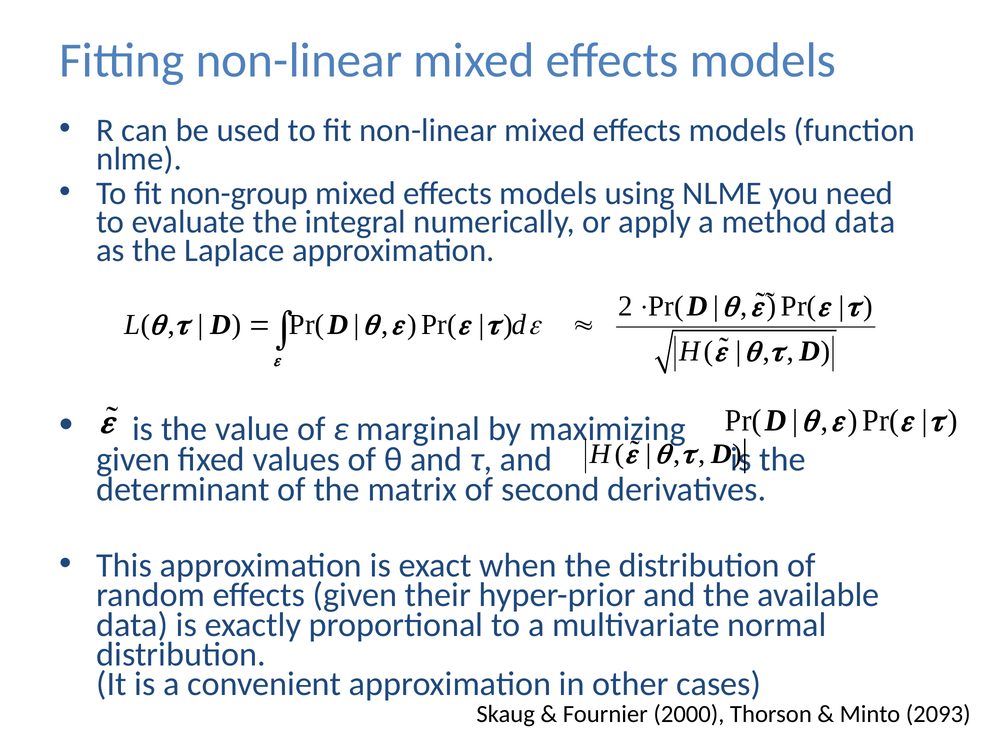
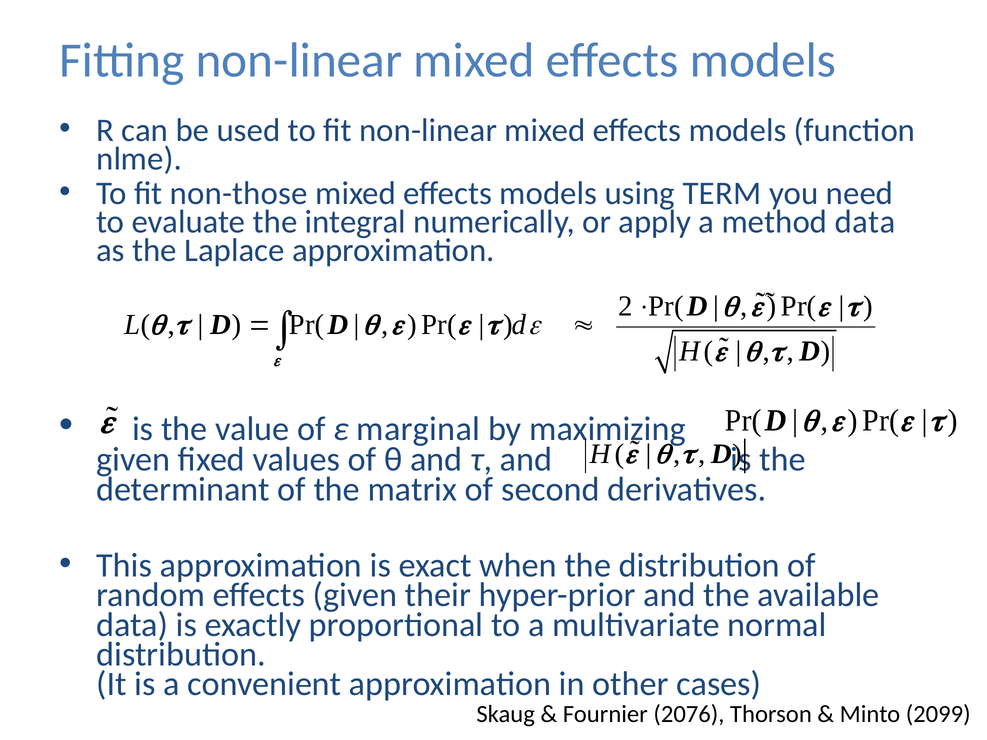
non-group: non-group -> non-those
using NLME: NLME -> TERM
2000: 2000 -> 2076
2093: 2093 -> 2099
